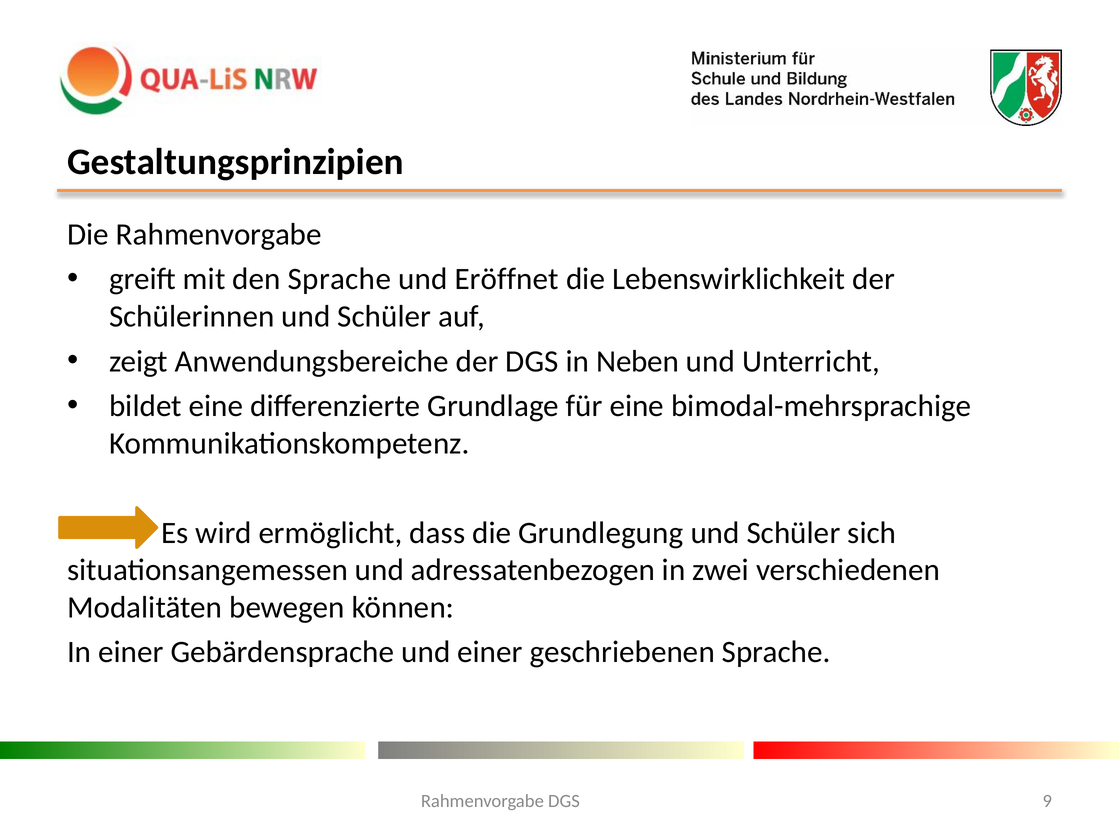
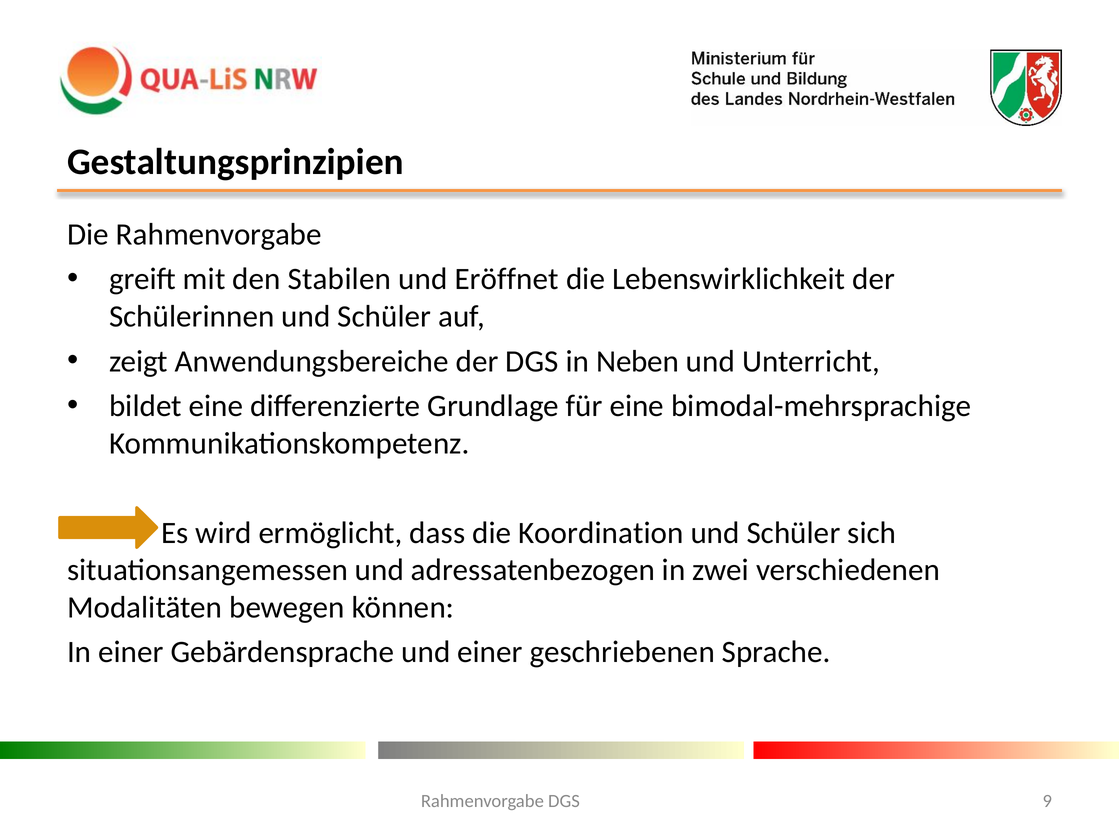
den Sprache: Sprache -> Stabilen
Grundlegung: Grundlegung -> Koordination
